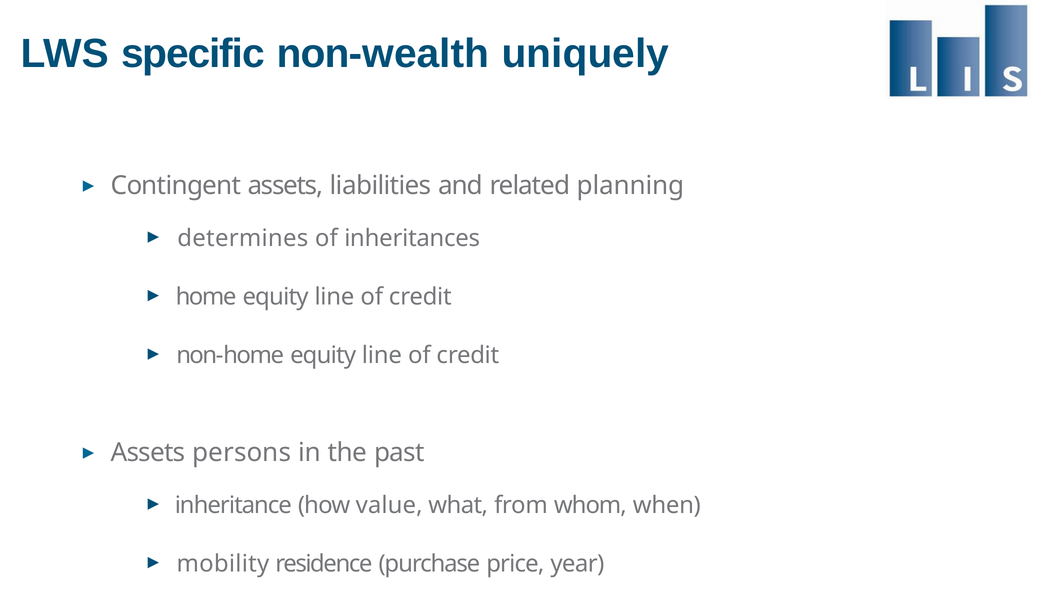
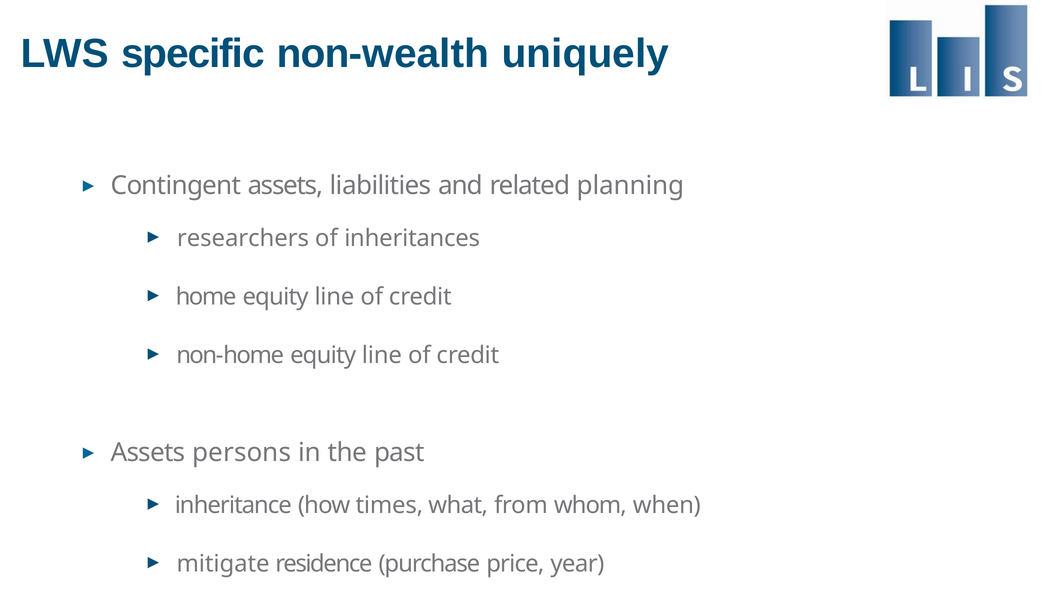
determines: determines -> researchers
value: value -> times
mobility: mobility -> mitigate
